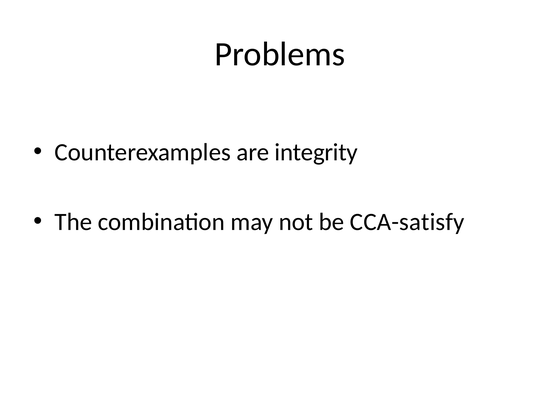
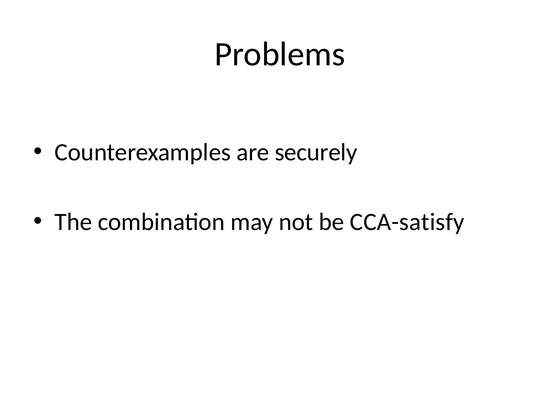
integrity: integrity -> securely
